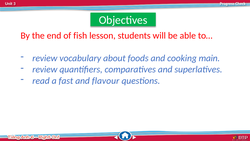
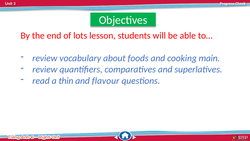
fish: fish -> lots
fast: fast -> thin
